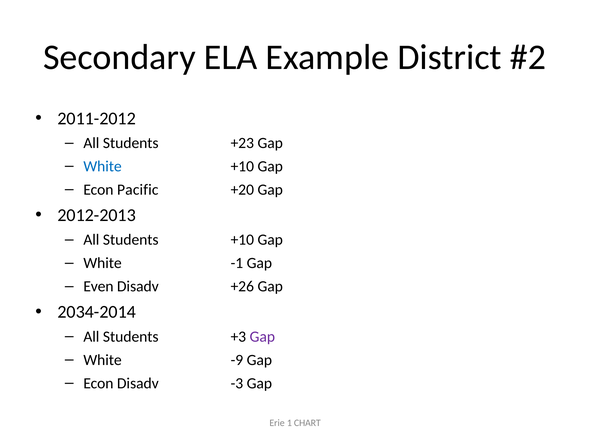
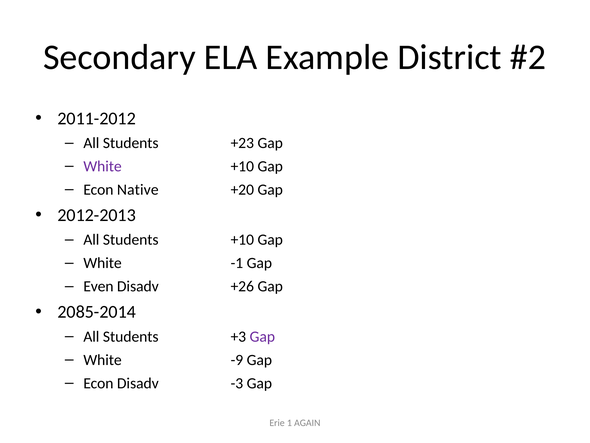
White at (103, 166) colour: blue -> purple
Pacific: Pacific -> Native
2034-2014: 2034-2014 -> 2085-2014
CHART: CHART -> AGAIN
